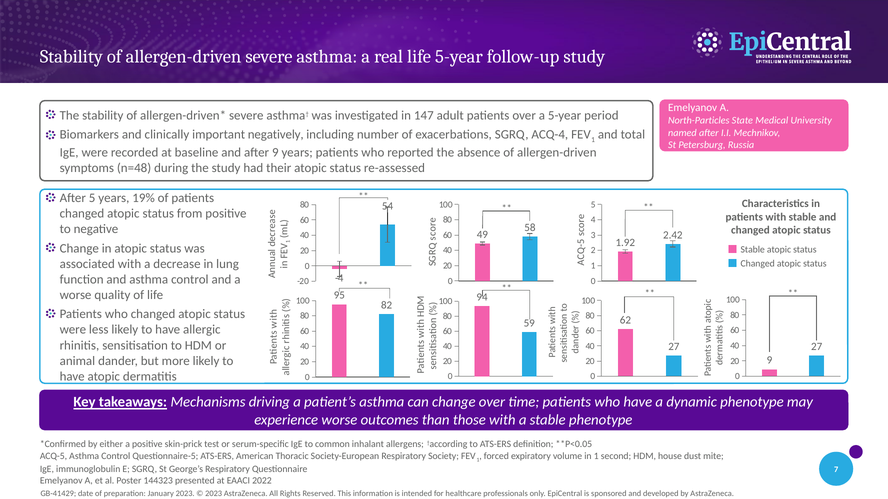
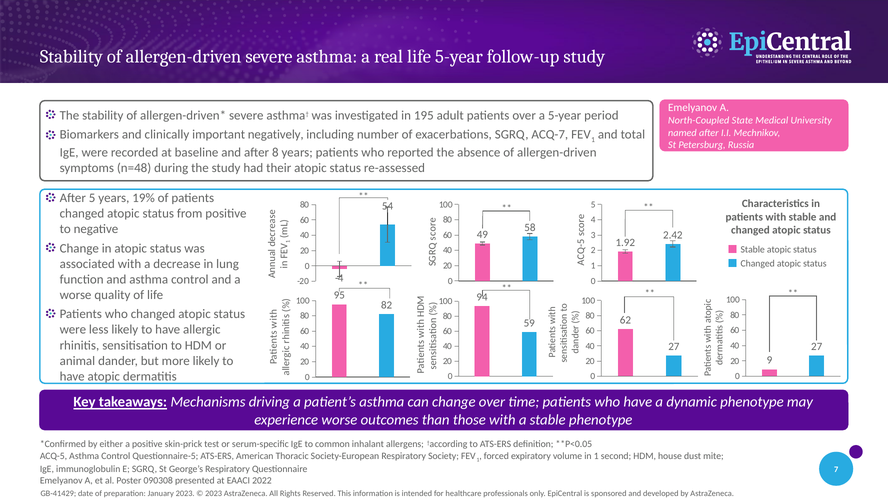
147: 147 -> 195
North-Particles: North-Particles -> North-Coupled
ACQ-4: ACQ-4 -> ACQ-7
after 9: 9 -> 8
144323: 144323 -> 090308
